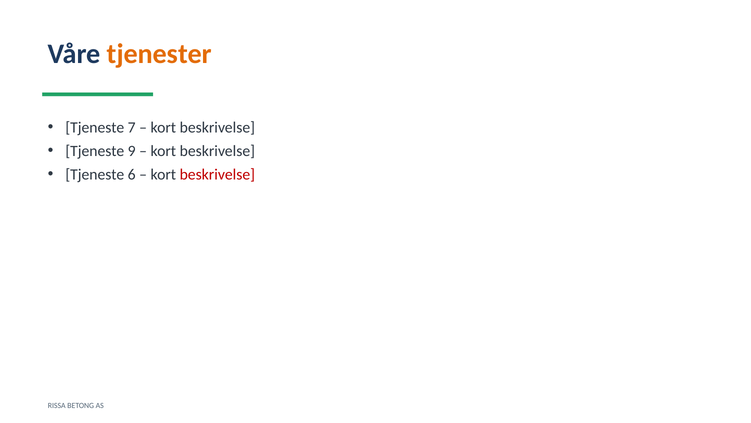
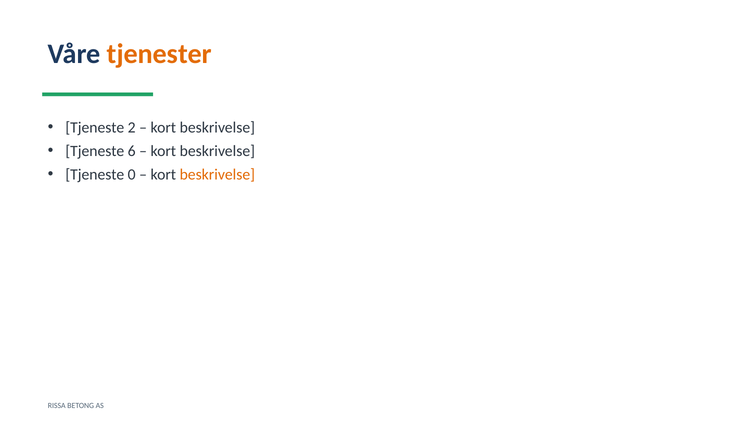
7: 7 -> 2
9: 9 -> 6
6: 6 -> 0
beskrivelse at (217, 174) colour: red -> orange
